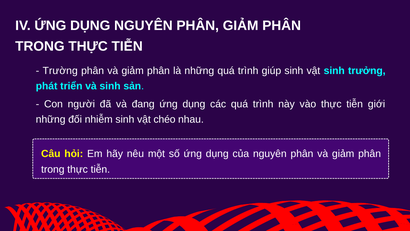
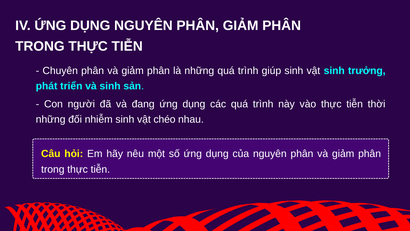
Trường: Trường -> Chuyên
giới: giới -> thời
